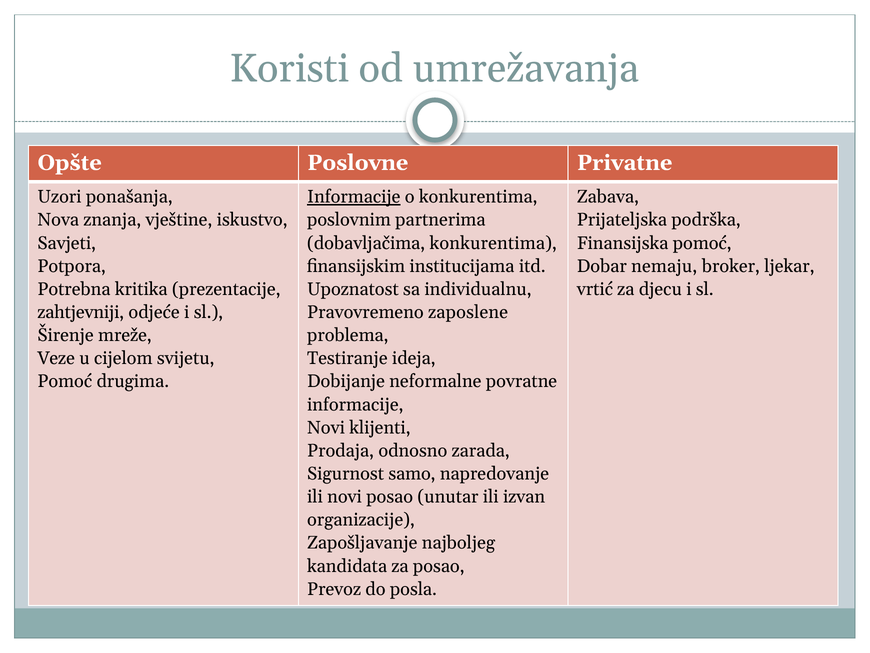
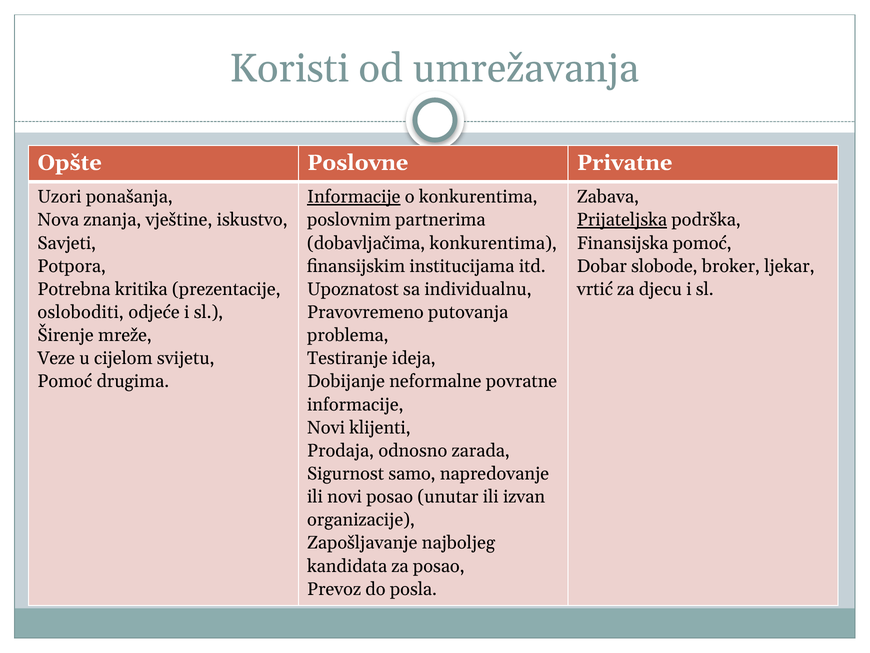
Prijateljska underline: none -> present
nemaju: nemaju -> slobode
zahtjevniji: zahtjevniji -> osloboditi
zaposlene: zaposlene -> putovanja
